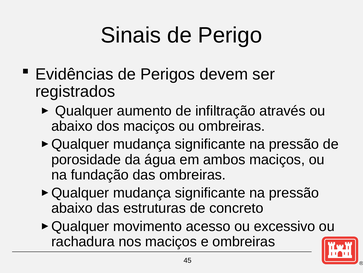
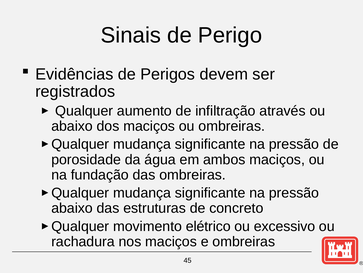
acesso: acesso -> elétrico
